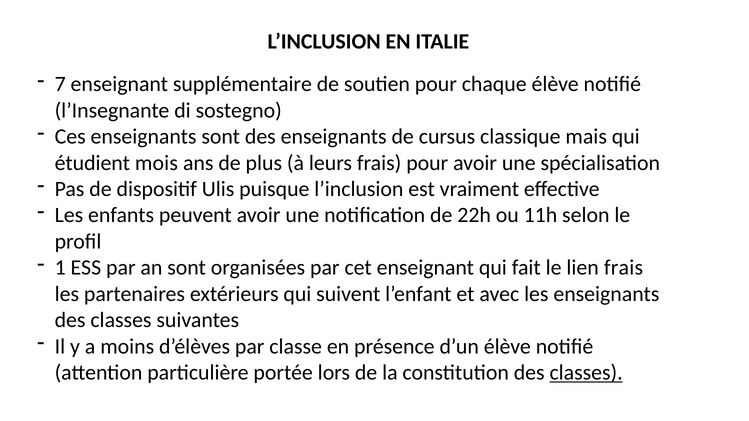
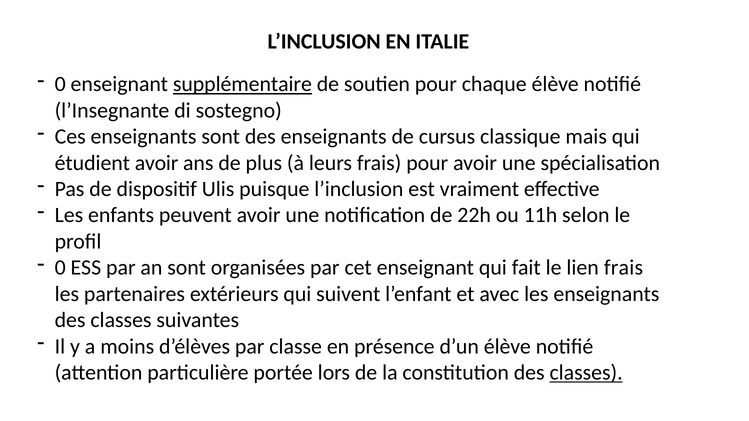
7 at (60, 84): 7 -> 0
supplémentaire underline: none -> present
étudient mois: mois -> avoir
1 at (60, 268): 1 -> 0
